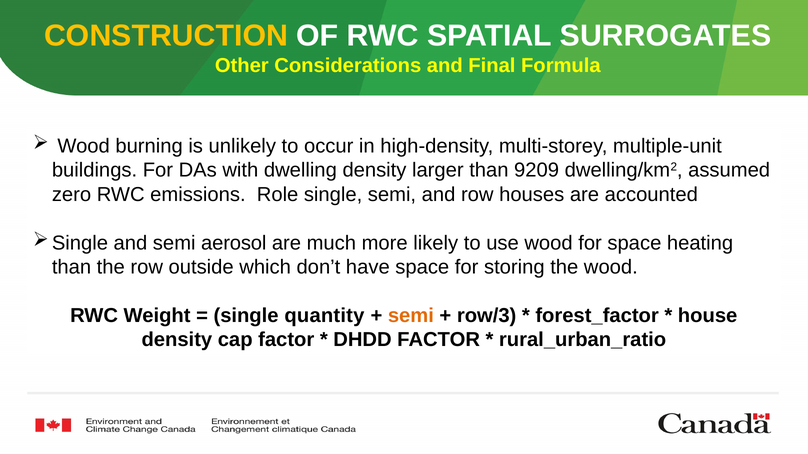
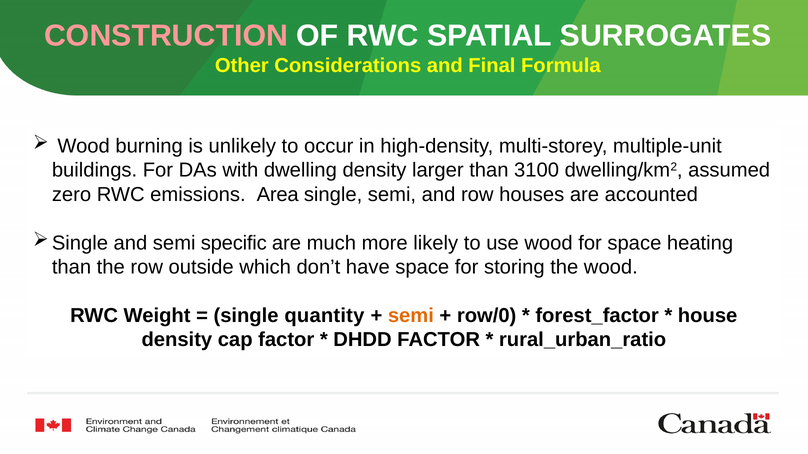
CONSTRUCTION colour: yellow -> pink
9209: 9209 -> 3100
Role: Role -> Area
aerosol: aerosol -> specific
row/3: row/3 -> row/0
